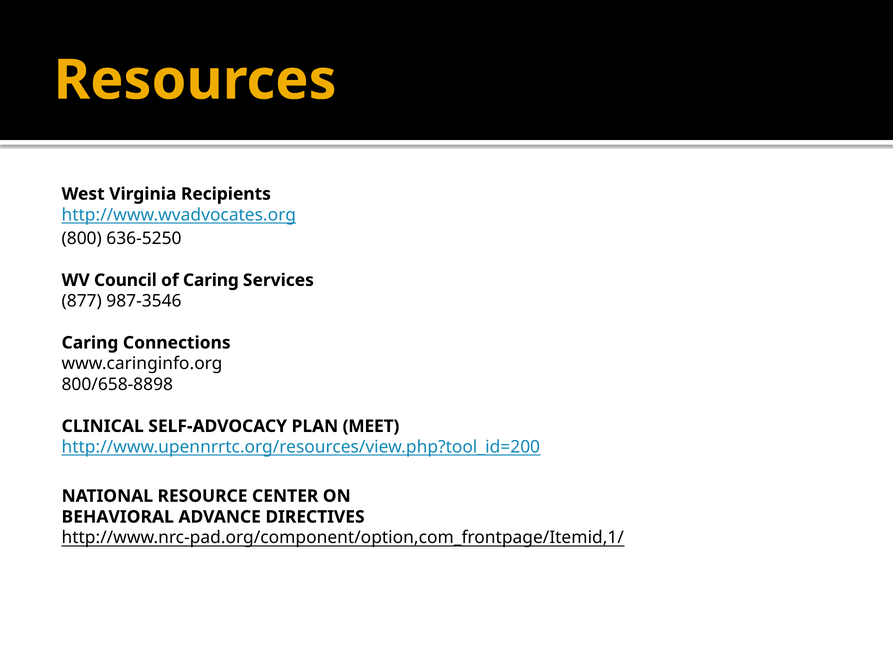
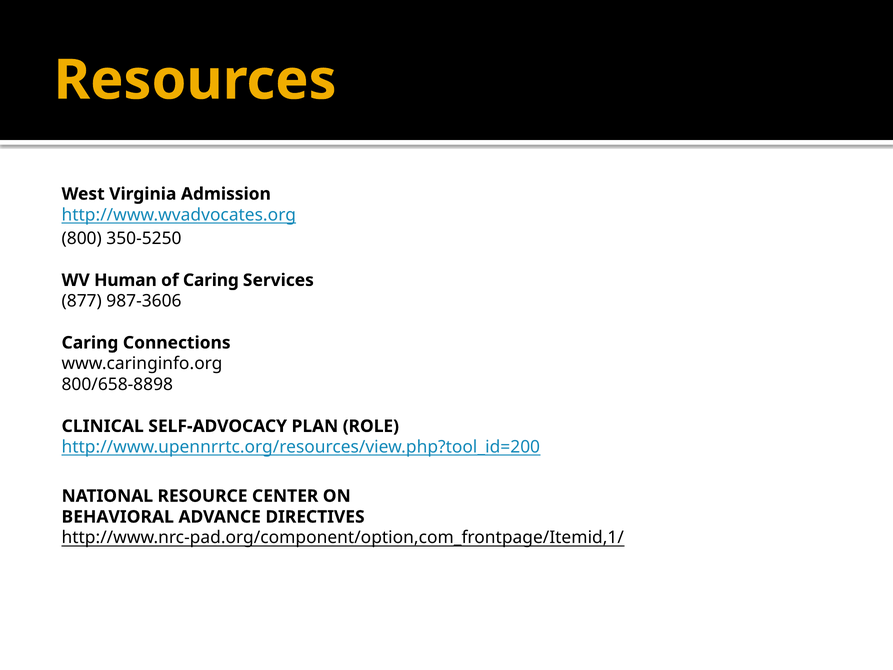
Recipients: Recipients -> Admission
636-5250: 636-5250 -> 350-5250
Council: Council -> Human
987-3546: 987-3546 -> 987-3606
MEET: MEET -> ROLE
